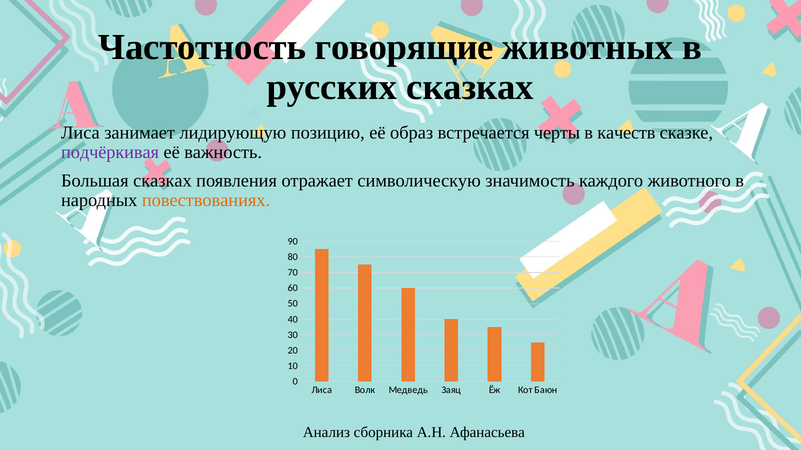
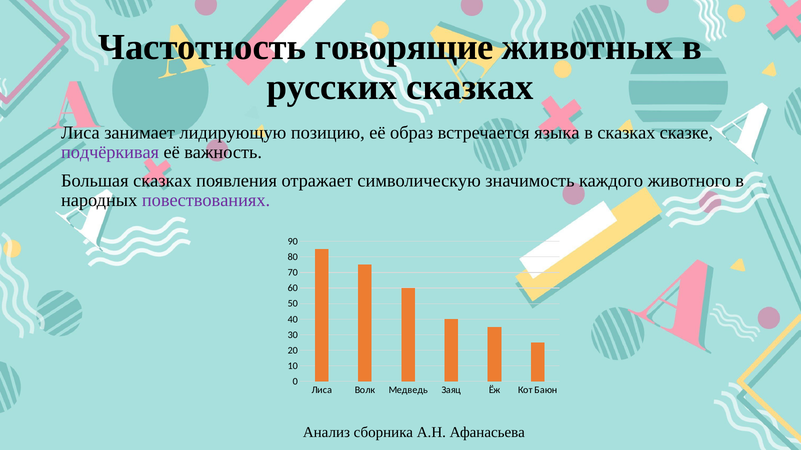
черты: черты -> языка
в качеств: качеств -> сказках
повествованиях colour: orange -> purple
